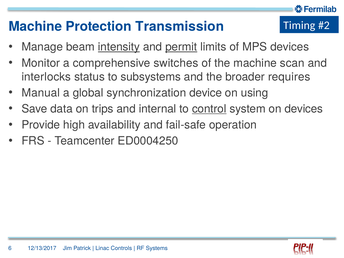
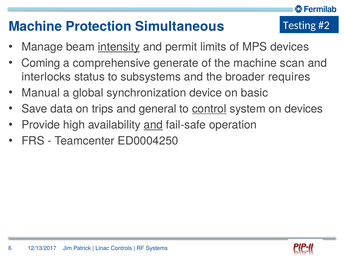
Timing: Timing -> Testing
Transmission: Transmission -> Simultaneous
permit underline: present -> none
Monitor: Monitor -> Coming
switches: switches -> generate
using: using -> basic
internal: internal -> general
and at (153, 125) underline: none -> present
